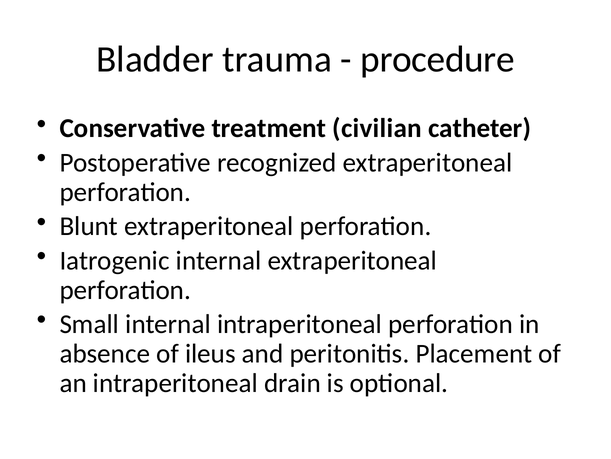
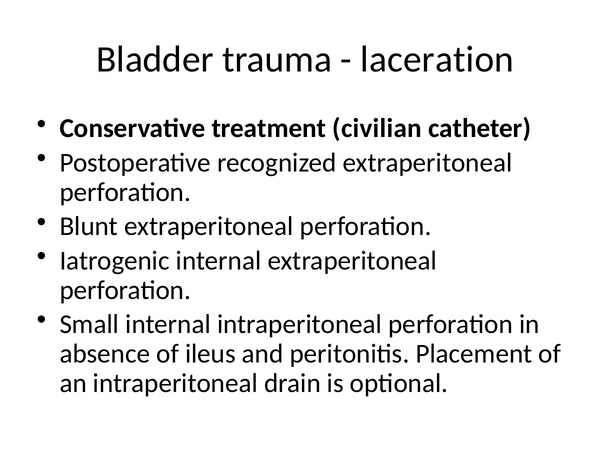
procedure: procedure -> laceration
